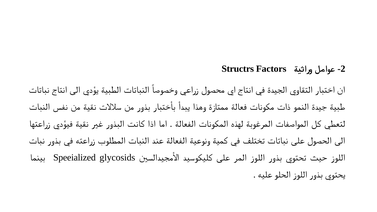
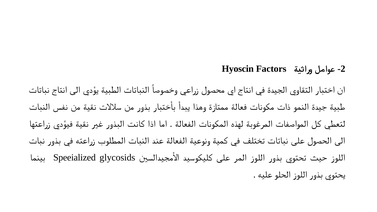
Structrs: Structrs -> Hyoscin
